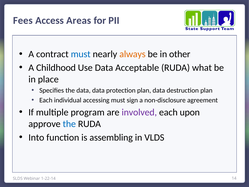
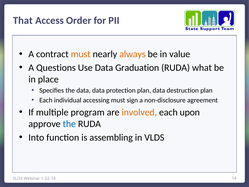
Fees: Fees -> That
Areas: Areas -> Order
must at (81, 54) colour: blue -> orange
other: other -> value
Childhood: Childhood -> Questions
Acceptable: Acceptable -> Graduation
involved colour: purple -> orange
